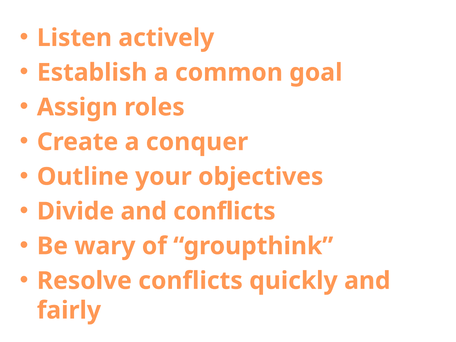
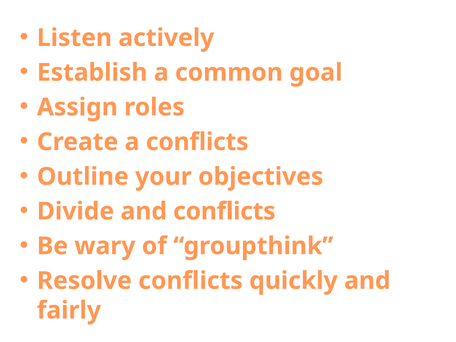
a conquer: conquer -> conflicts
